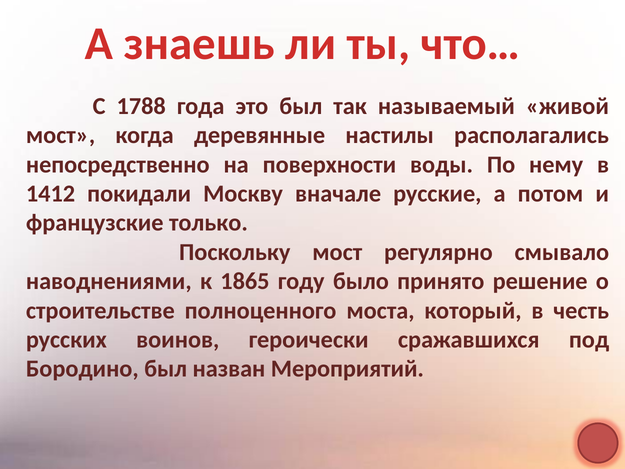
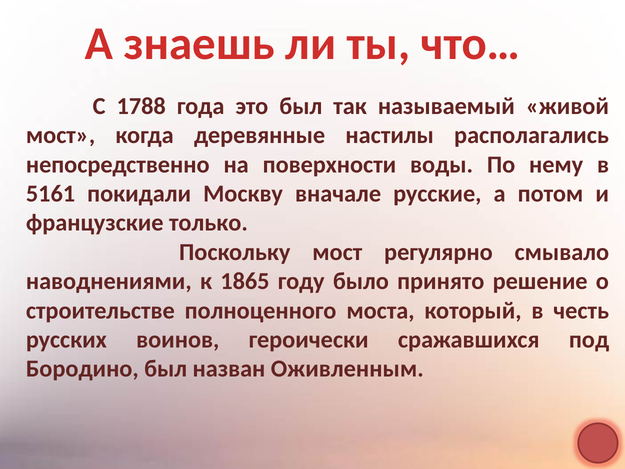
1412: 1412 -> 5161
Мероприятий: Мероприятий -> Оживленным
